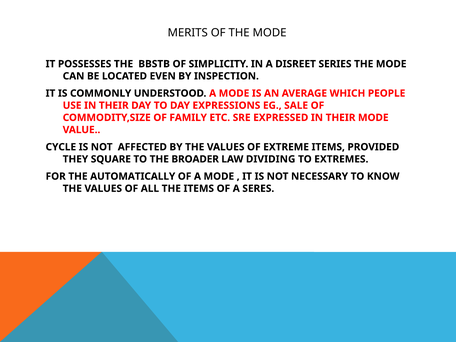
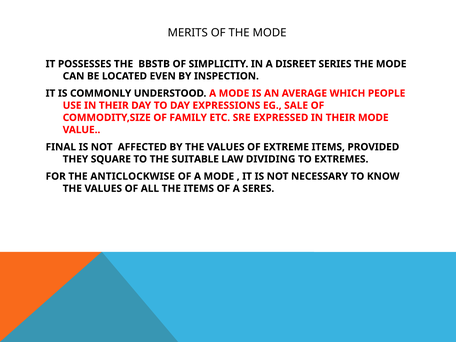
CYCLE: CYCLE -> FINAL
BROADER: BROADER -> SUITABLE
AUTOMATICALLY: AUTOMATICALLY -> ANTICLOCKWISE
